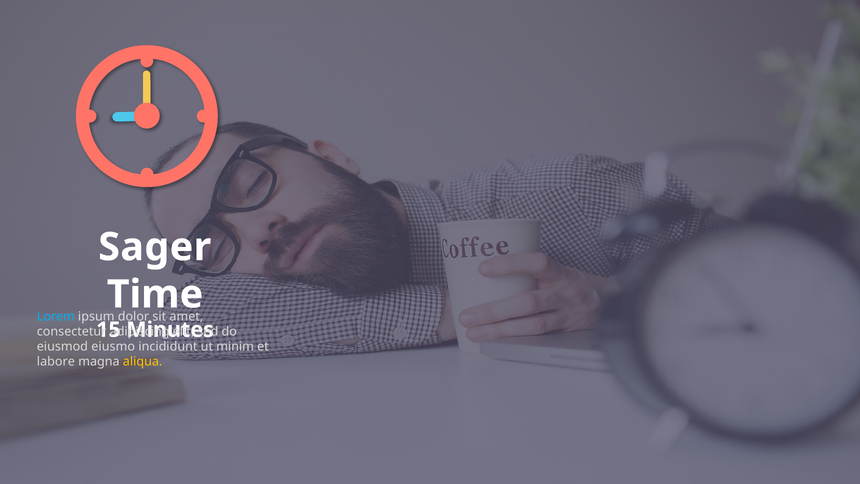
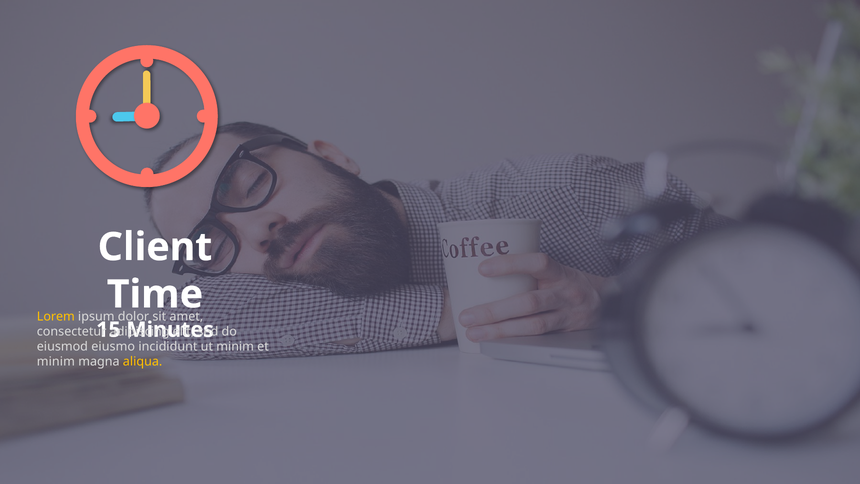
Sager: Sager -> Client
Lorem colour: light blue -> yellow
labore at (56, 361): labore -> minim
